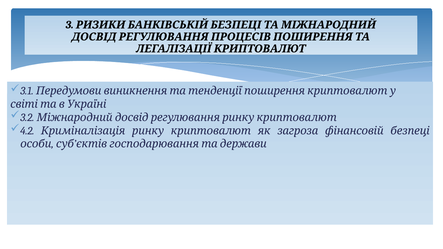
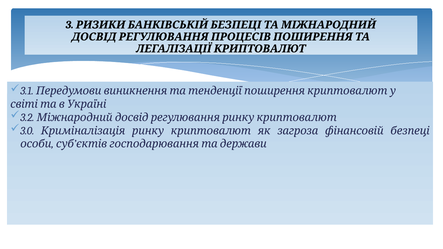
4.2: 4.2 -> 3.0
